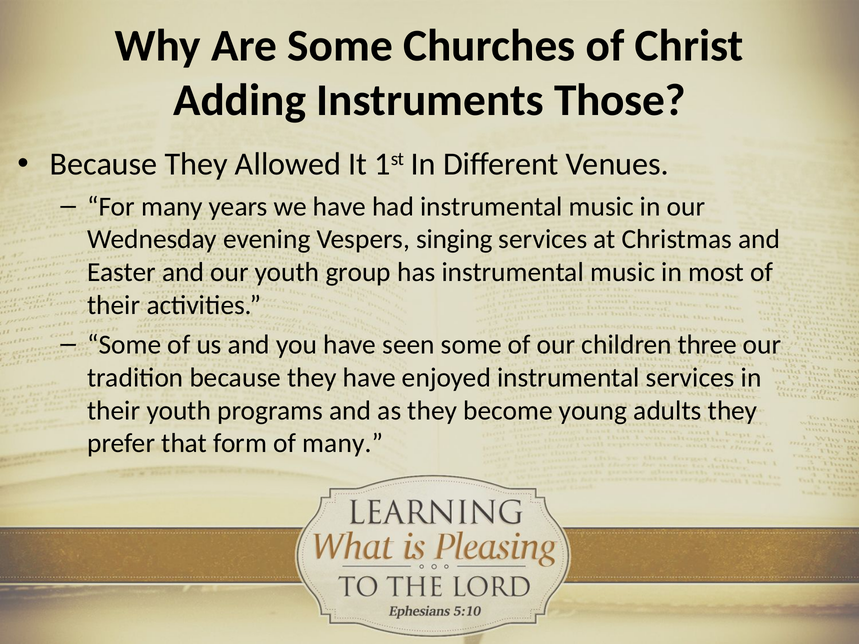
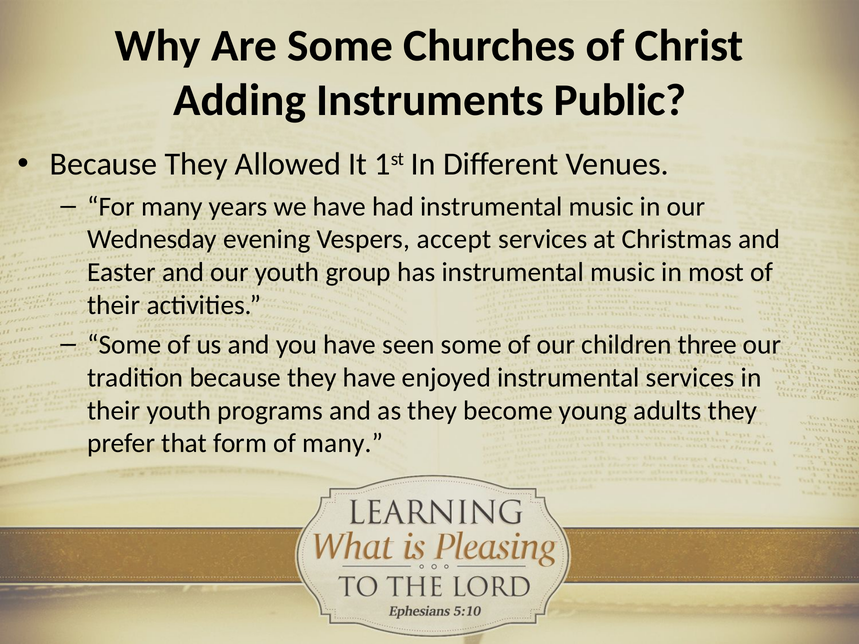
Those: Those -> Public
singing: singing -> accept
